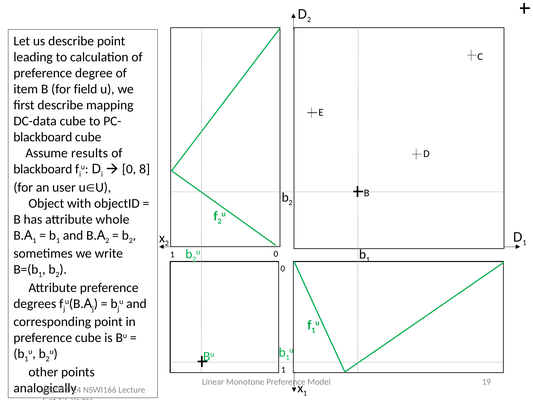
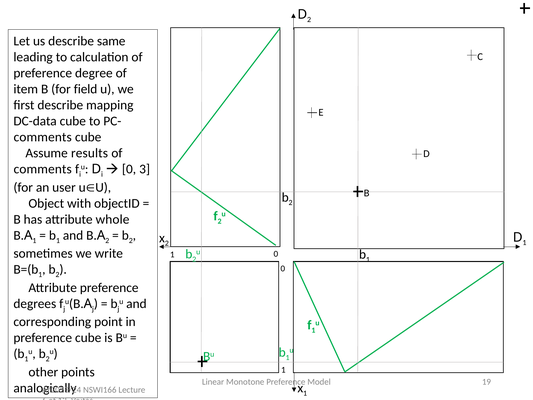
describe point: point -> same
blackboard at (43, 137): blackboard -> comments
blackboard at (43, 169): blackboard -> comments
8: 8 -> 3
